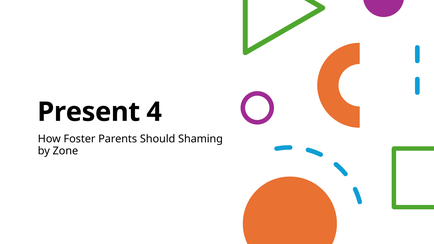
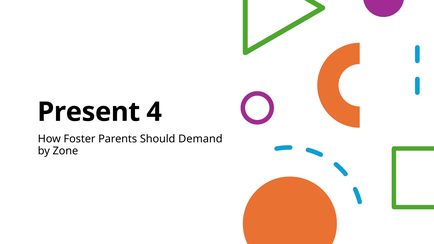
Shaming: Shaming -> Demand
